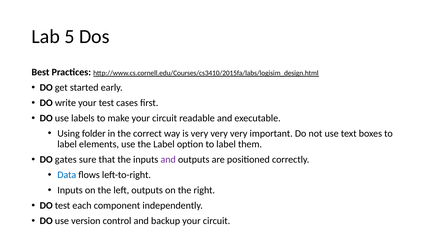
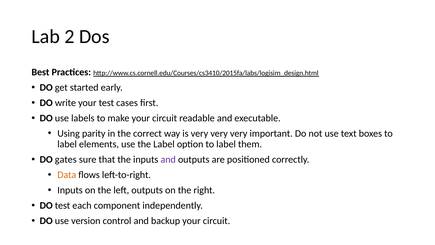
5: 5 -> 2
folder: folder -> parity
Data colour: blue -> orange
